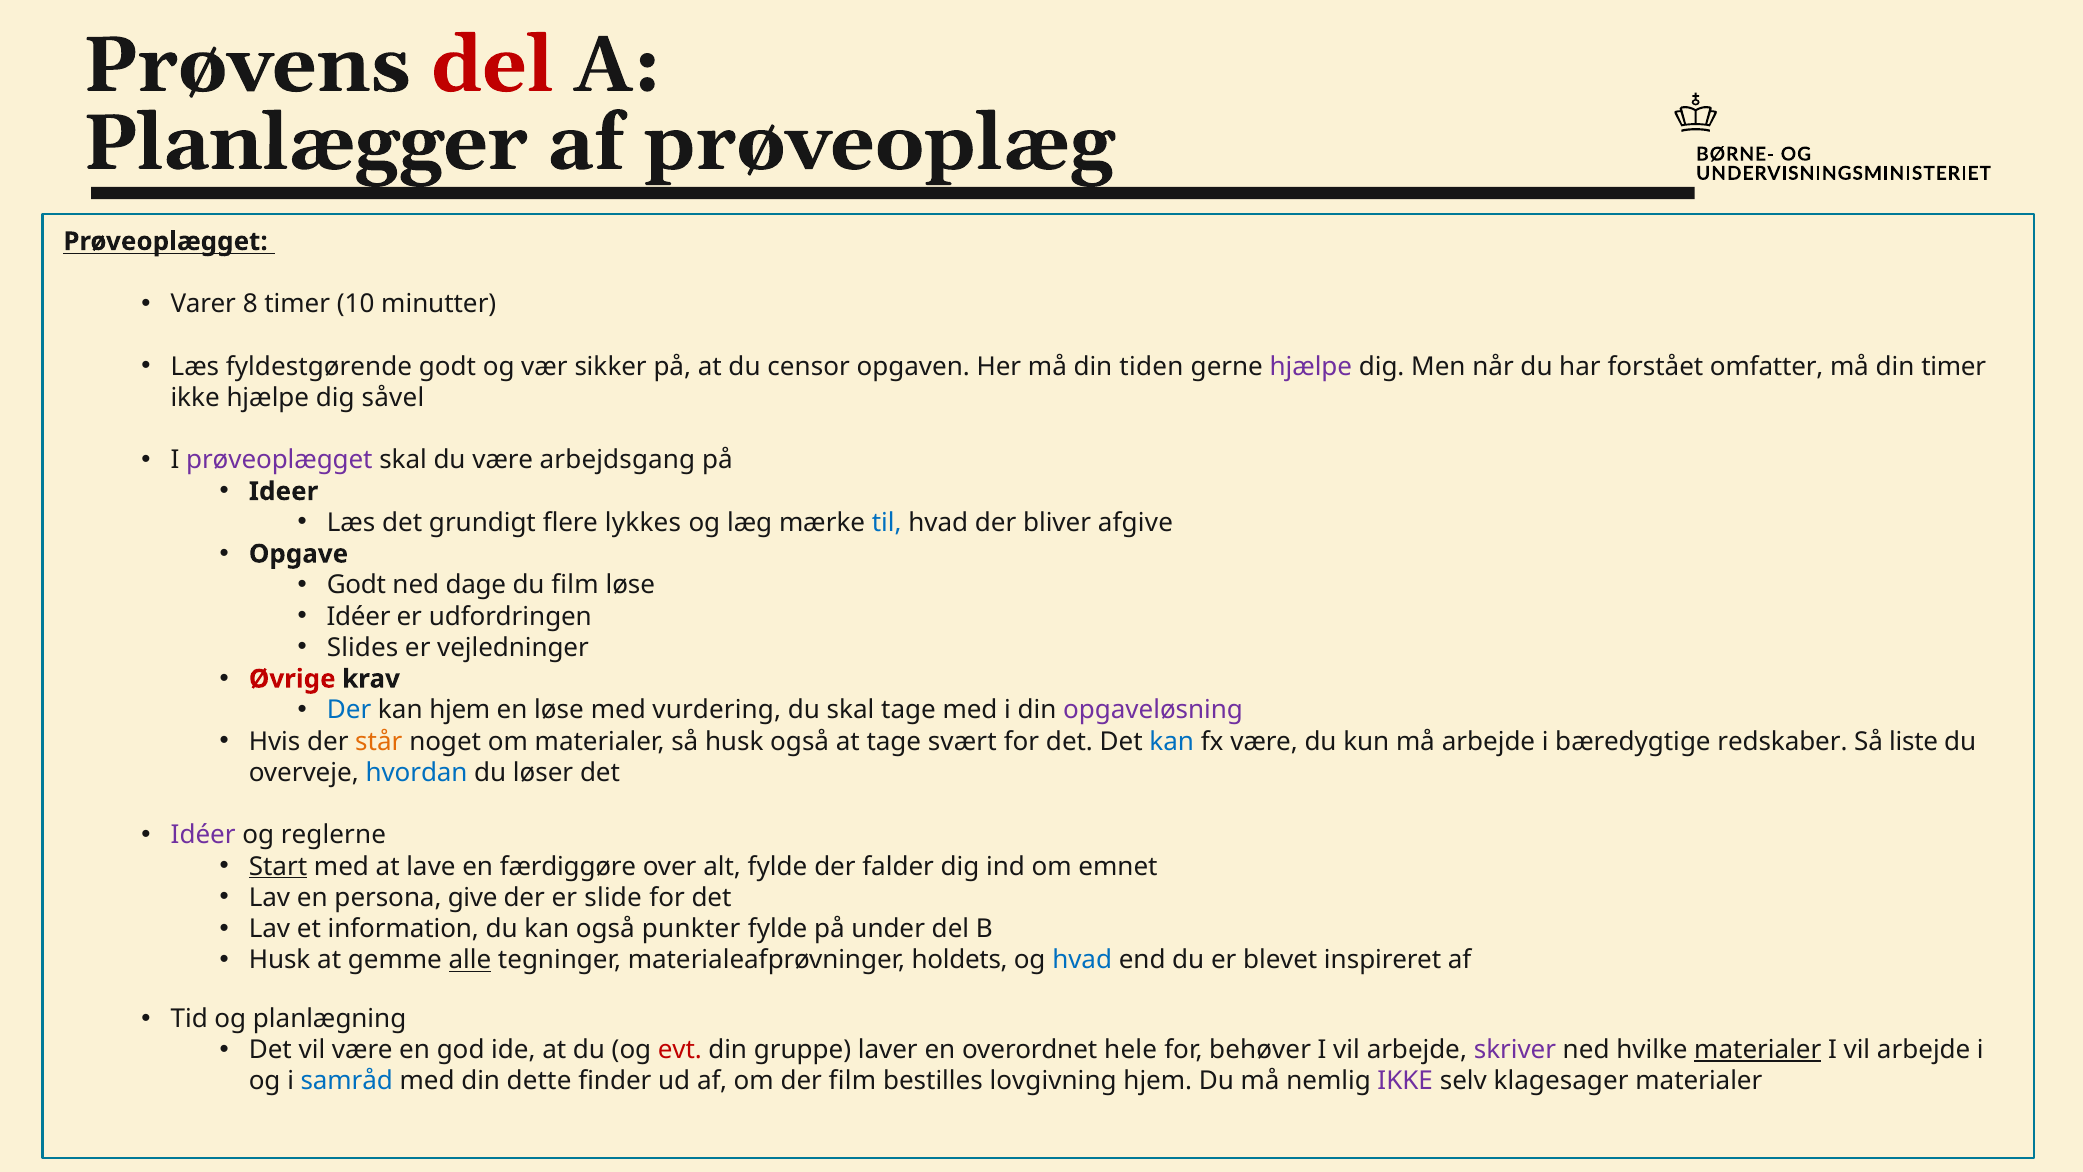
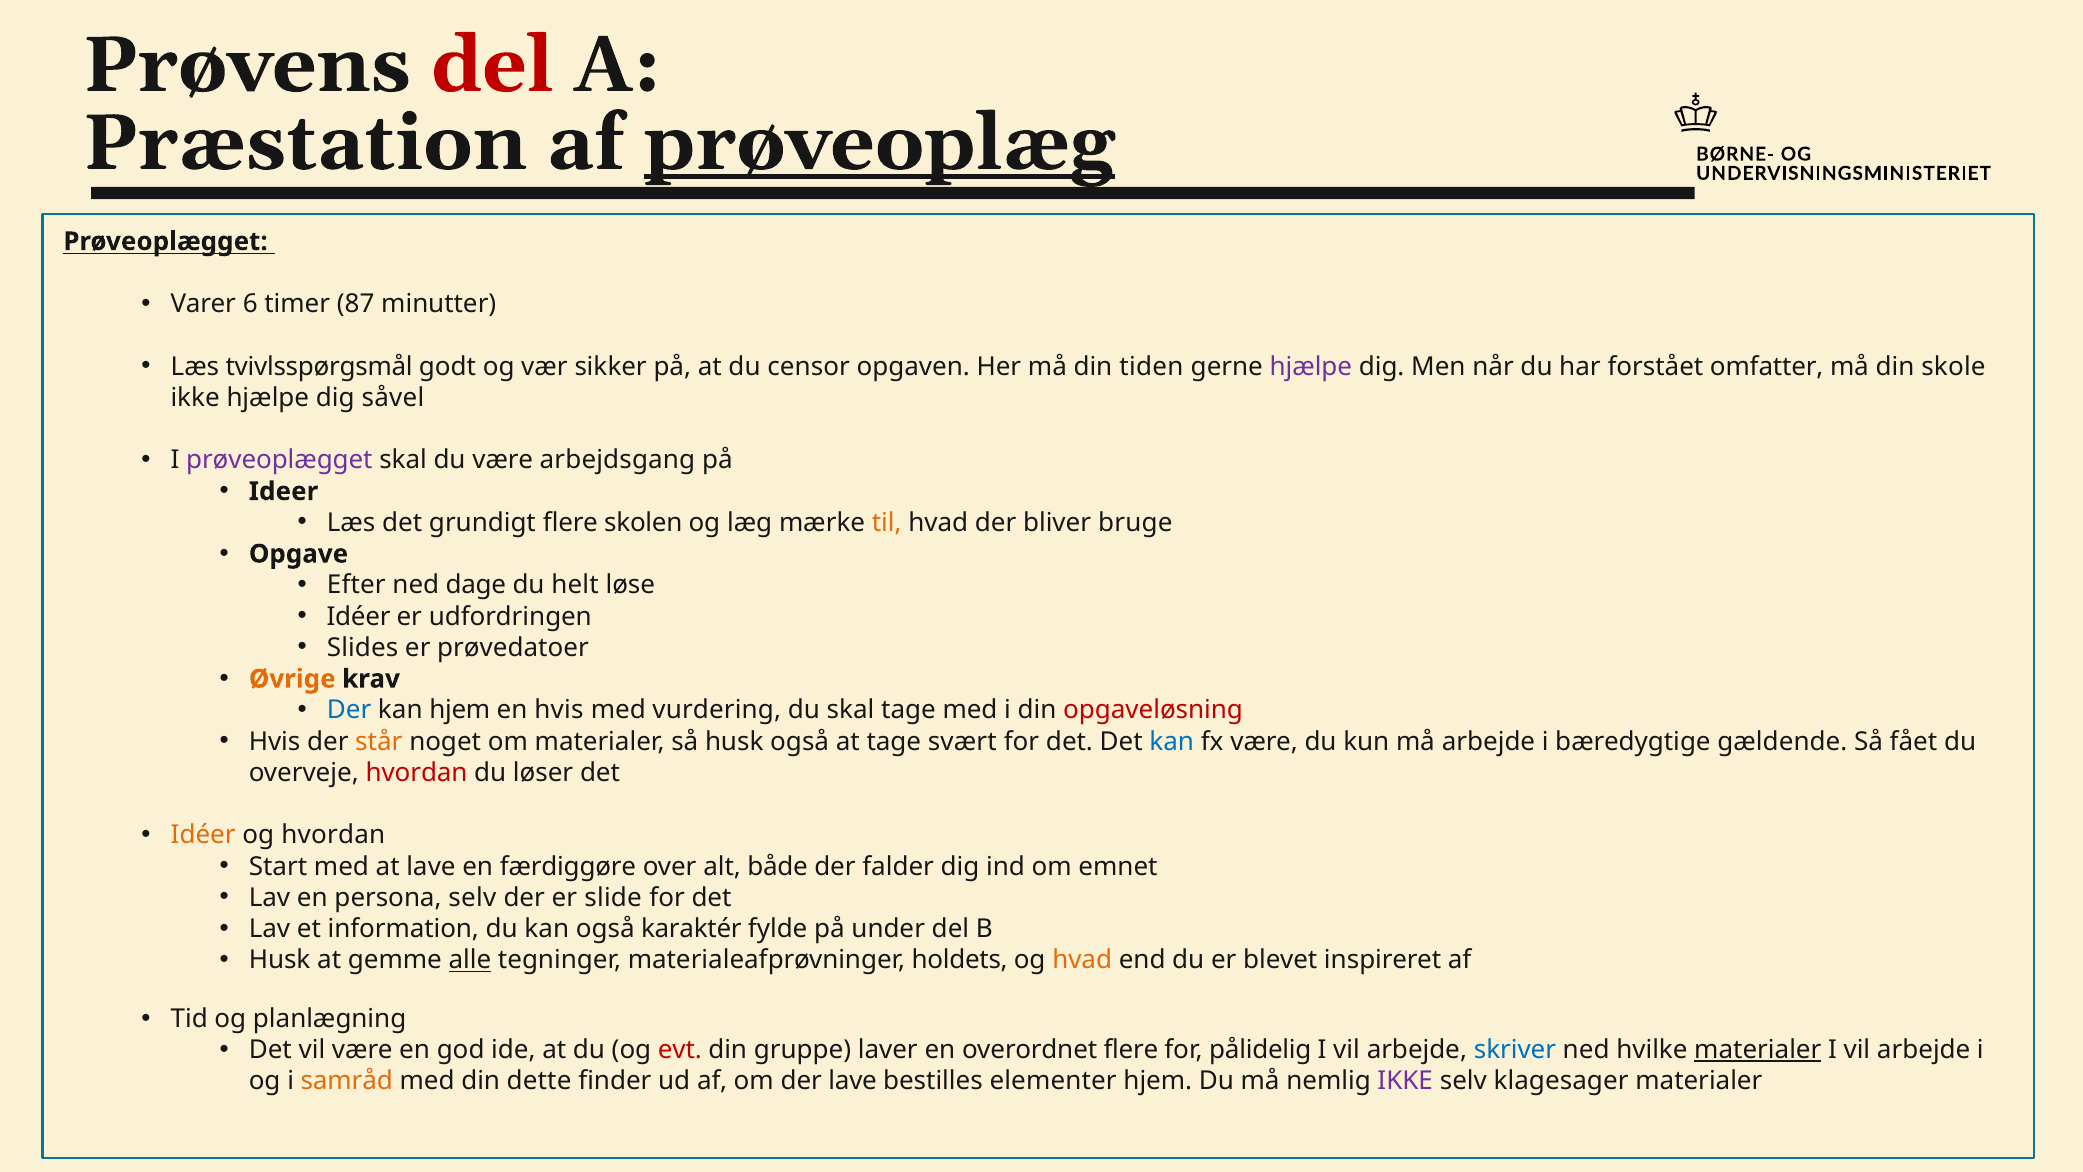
Planlægger: Planlægger -> Præstation
prøveoplæg underline: none -> present
8: 8 -> 6
10: 10 -> 87
fyldestgørende: fyldestgørende -> tvivlsspørgsmål
din timer: timer -> skole
lykkes: lykkes -> skolen
til colour: blue -> orange
afgive: afgive -> bruge
Godt at (356, 585): Godt -> Efter
du film: film -> helt
vejledninger: vejledninger -> prøvedatoer
Øvrige colour: red -> orange
en løse: løse -> hvis
opgaveløsning colour: purple -> red
redskaber: redskaber -> gældende
liste: liste -> fået
hvordan at (417, 773) colour: blue -> red
Idéer at (203, 835) colour: purple -> orange
og reglerne: reglerne -> hvordan
Start underline: present -> none
alt fylde: fylde -> både
persona give: give -> selv
punkter: punkter -> karaktér
hvad at (1082, 960) colour: blue -> orange
overordnet hele: hele -> flere
behøver: behøver -> pålidelig
skriver colour: purple -> blue
samråd colour: blue -> orange
der film: film -> lave
lovgivning: lovgivning -> elementer
